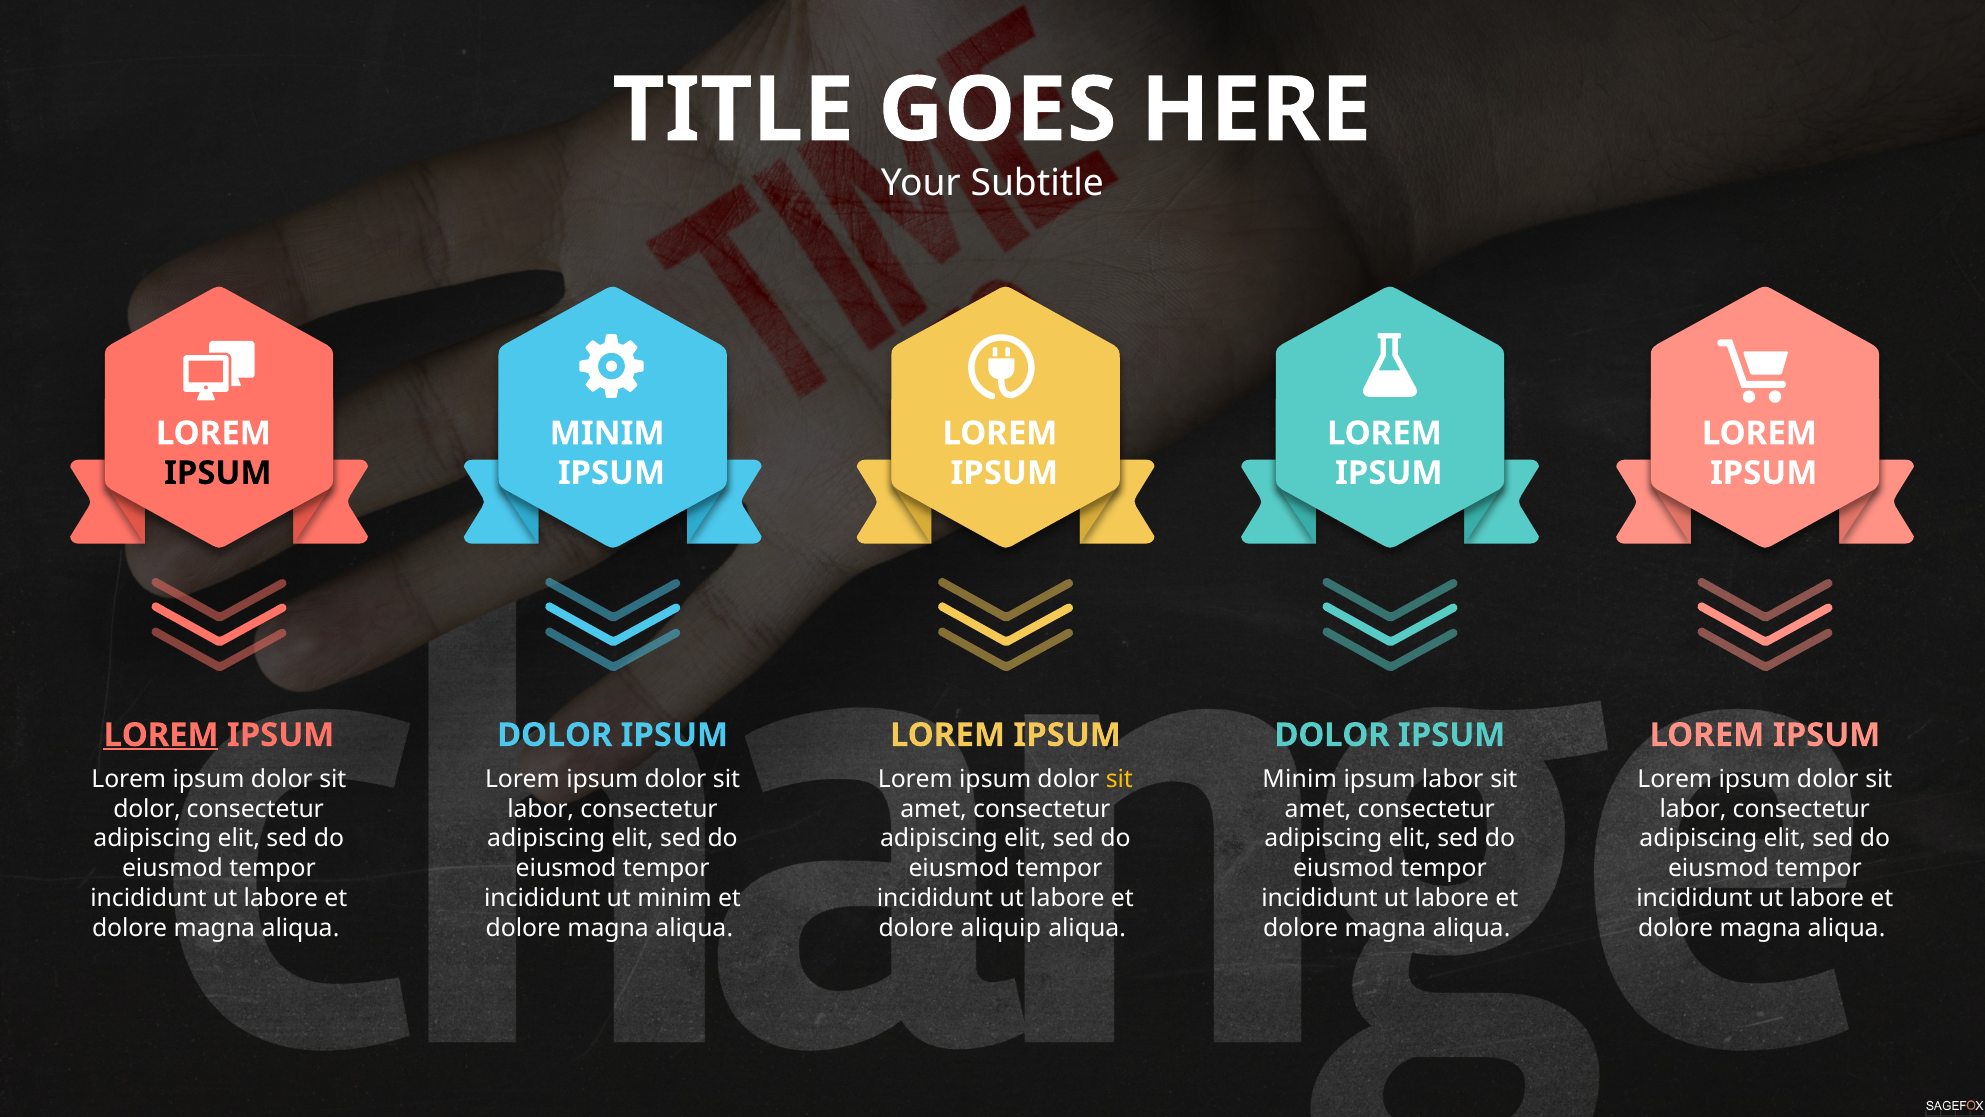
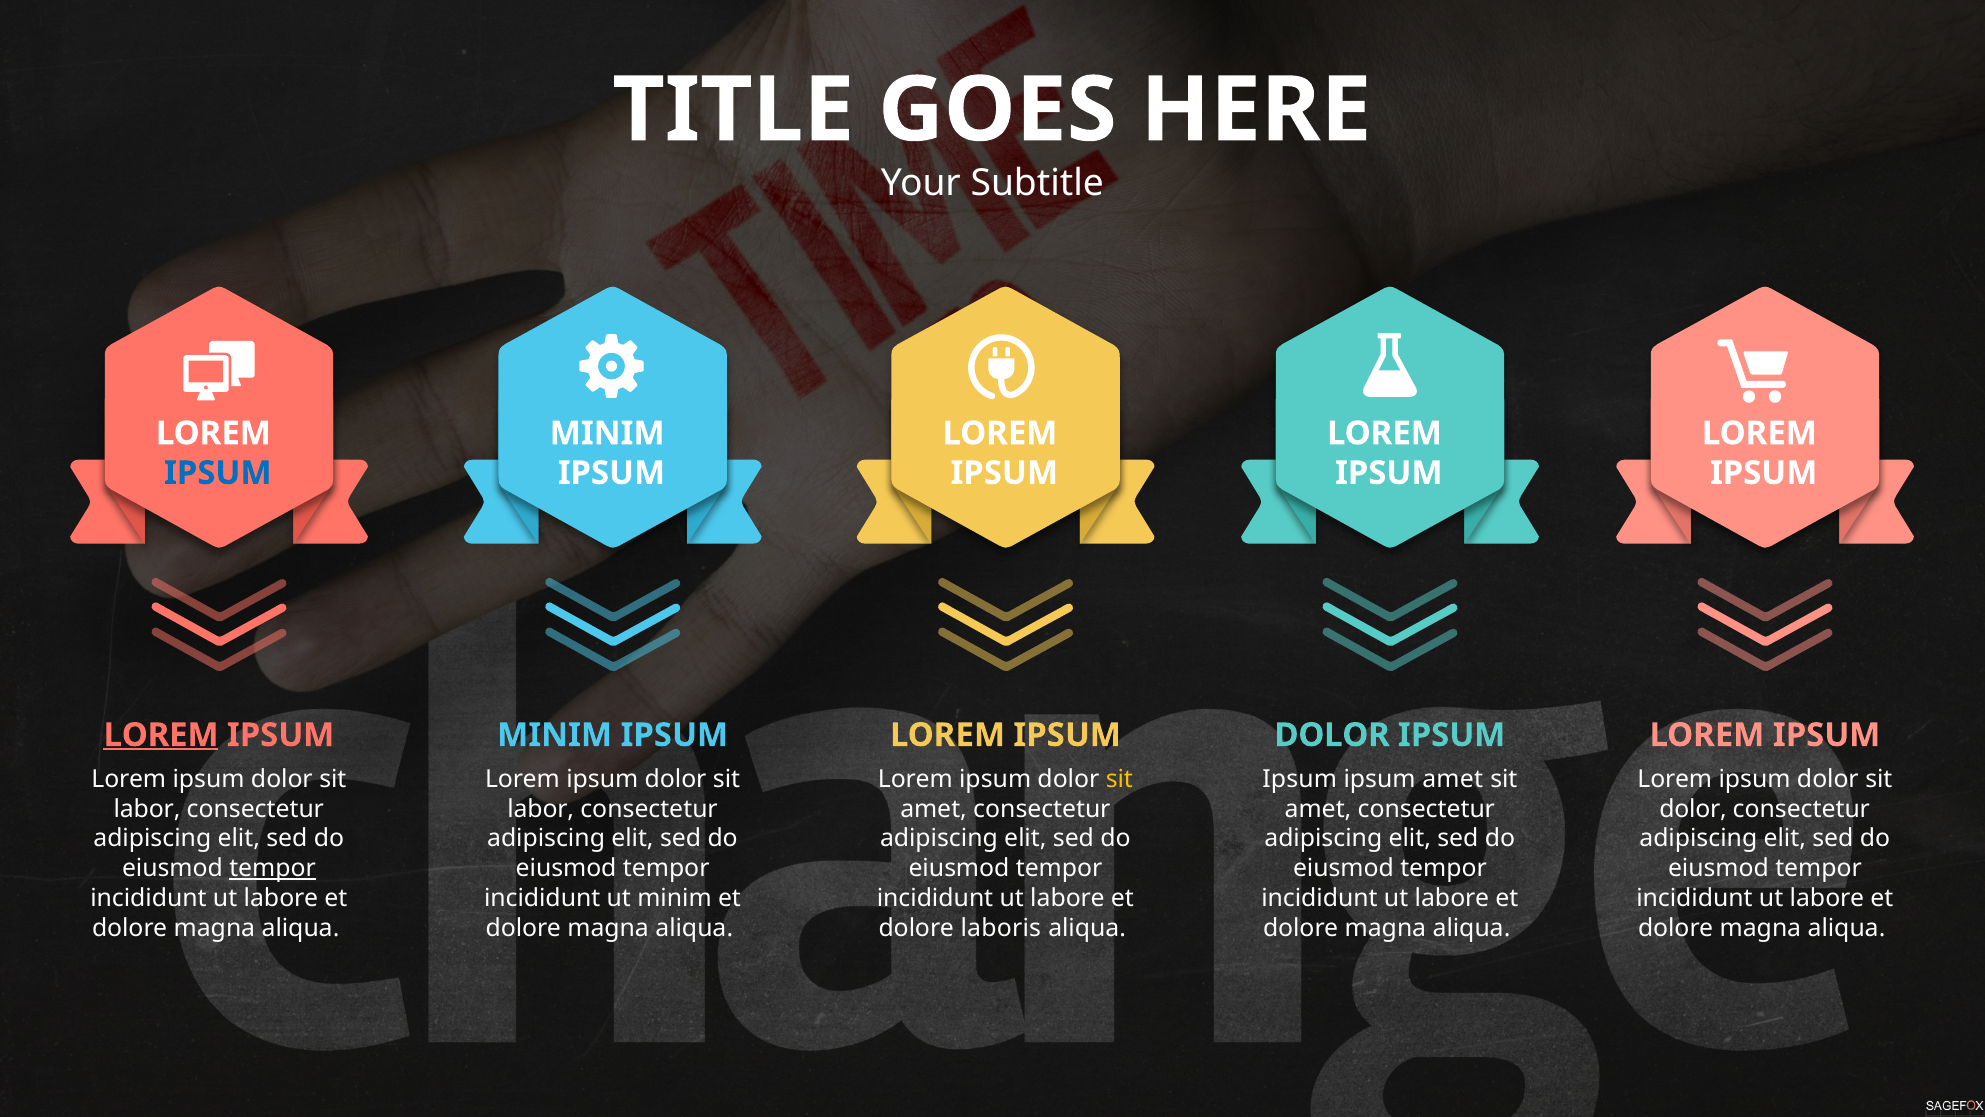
IPSUM at (218, 473) colour: black -> blue
DOLOR at (555, 735): DOLOR -> MINIM
Minim at (1300, 779): Minim -> Ipsum
ipsum labor: labor -> amet
dolor at (147, 809): dolor -> labor
labor at (1693, 809): labor -> dolor
tempor at (273, 868) underline: none -> present
aliquip: aliquip -> laboris
